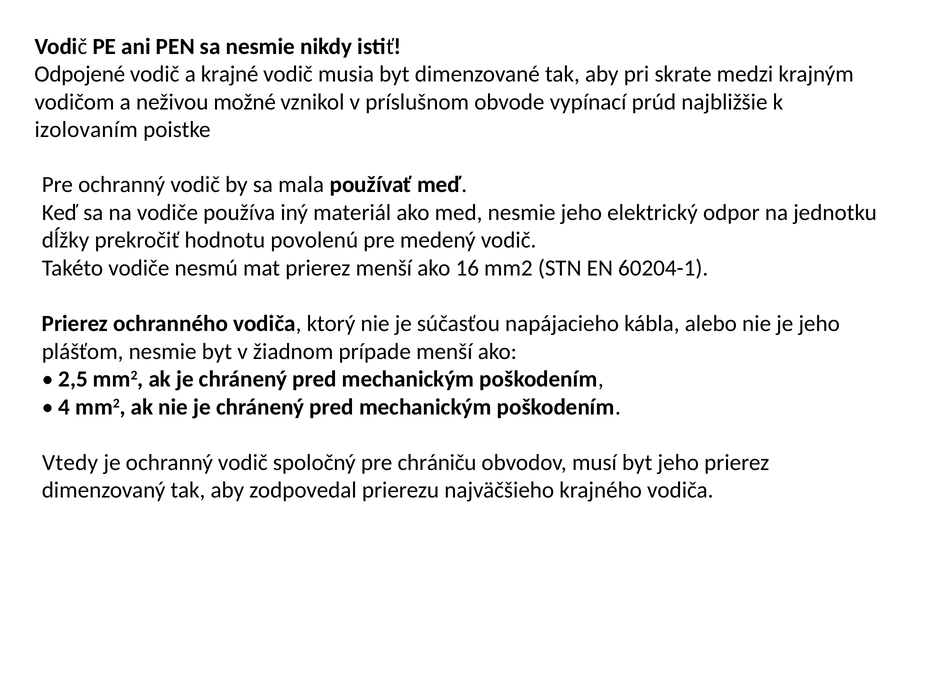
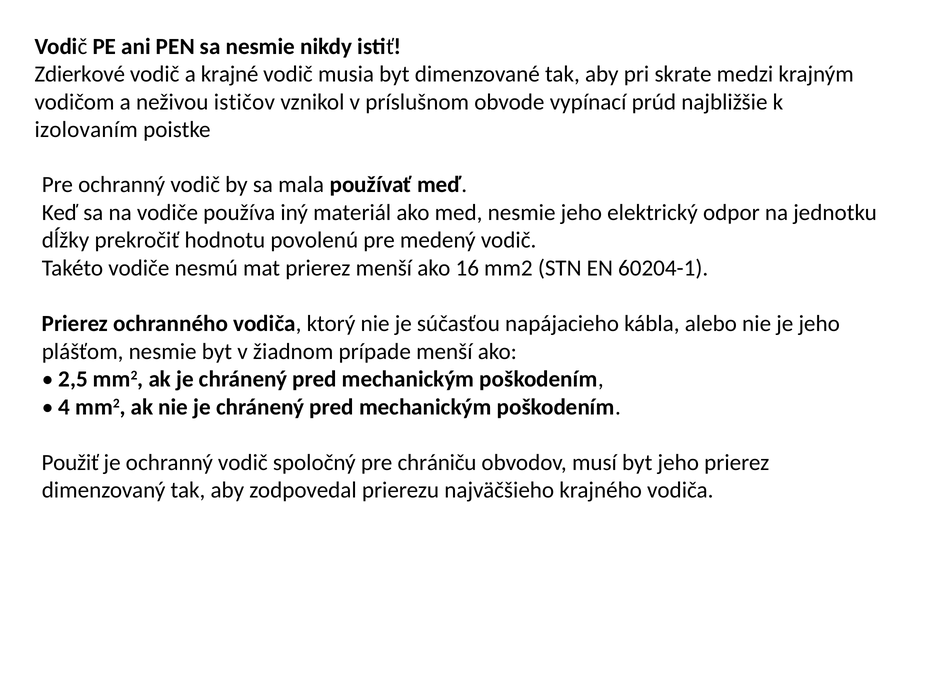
Odpojené: Odpojené -> Zdierkové
možné: možné -> ističov
Vtedy: Vtedy -> Použiť
